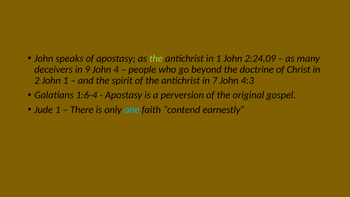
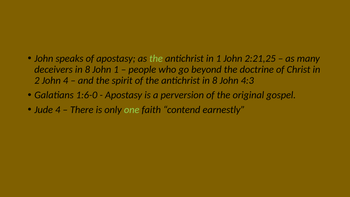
2:24,09: 2:24,09 -> 2:21,25
deceivers in 9: 9 -> 8
John 4: 4 -> 1
John 1: 1 -> 4
antichrist in 7: 7 -> 8
1:6-4: 1:6-4 -> 1:6-0
Jude 1: 1 -> 4
one colour: light blue -> light green
